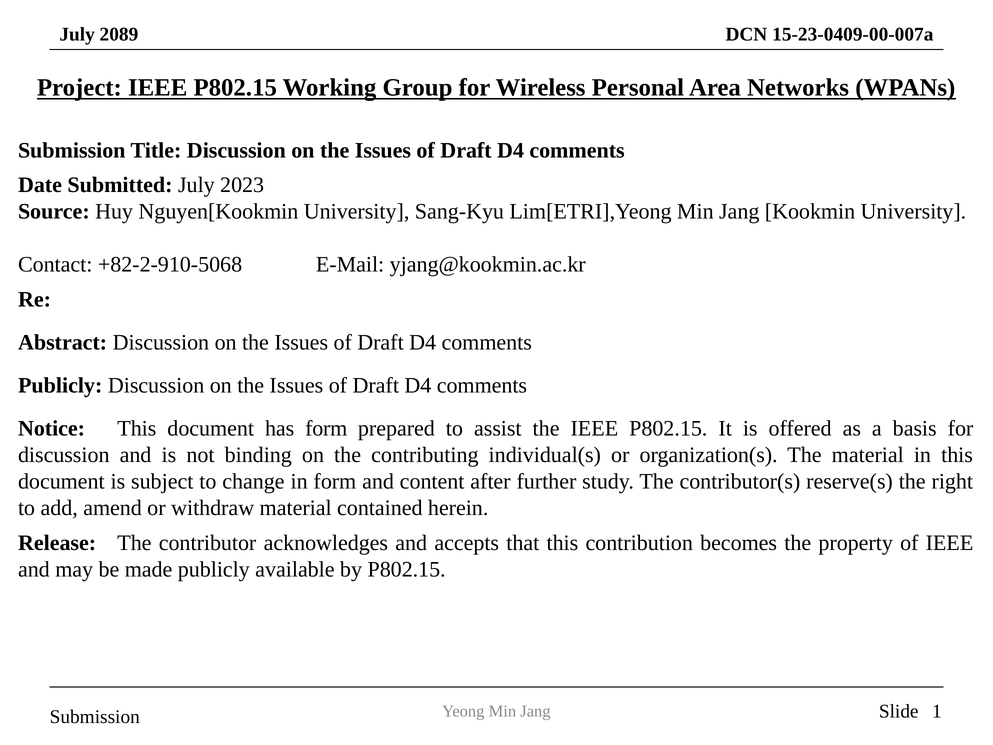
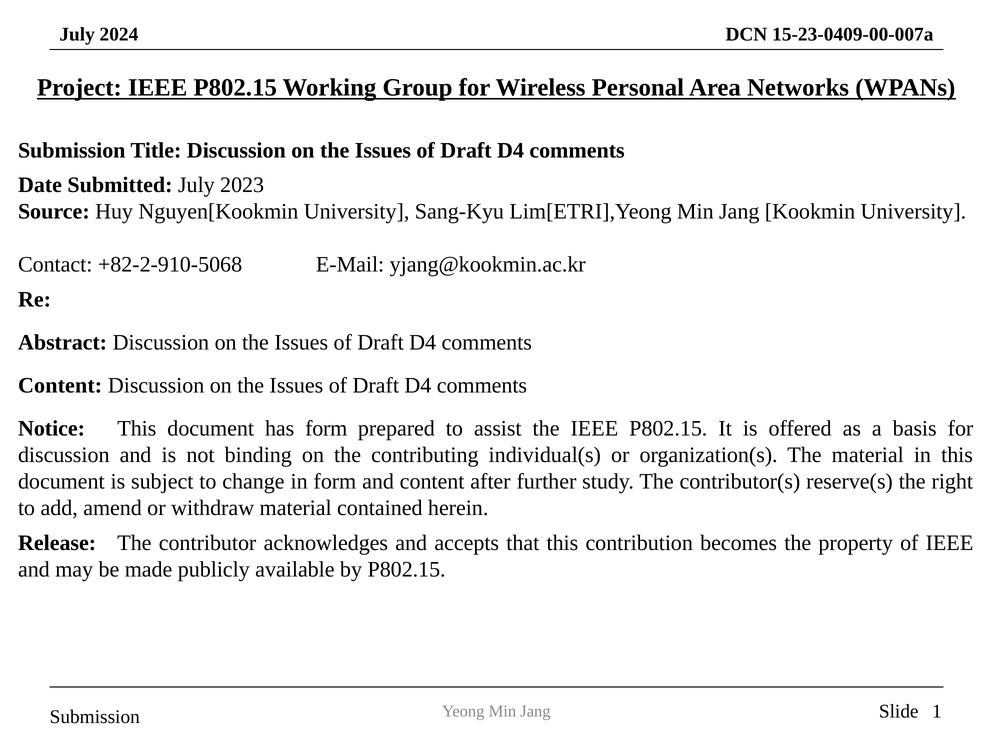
2089: 2089 -> 2024
Publicly at (60, 385): Publicly -> Content
